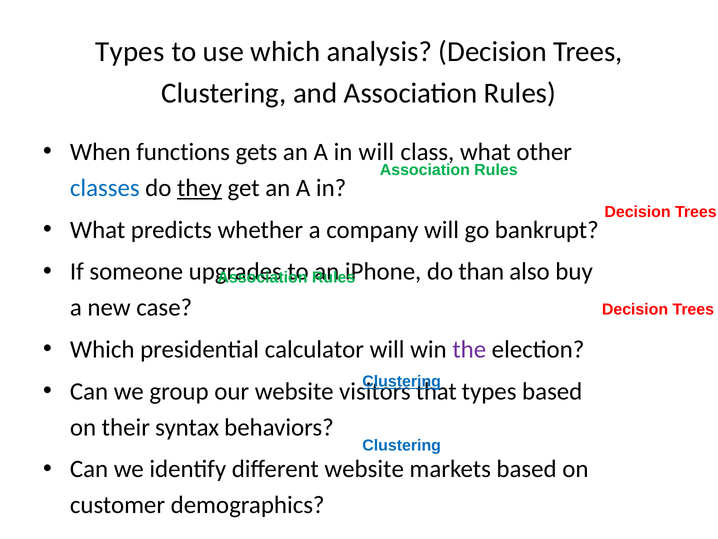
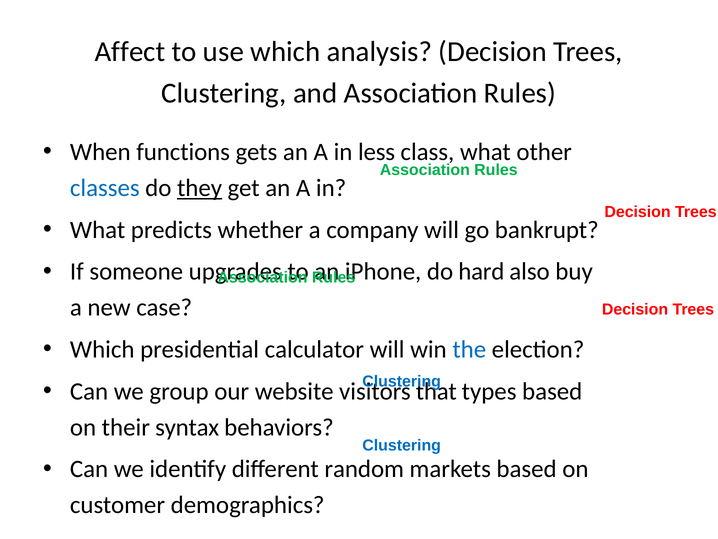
Types at (130, 51): Types -> Affect
in will: will -> less
than: than -> hard
the colour: purple -> blue
Clustering at (402, 381) underline: present -> none
different website: website -> random
